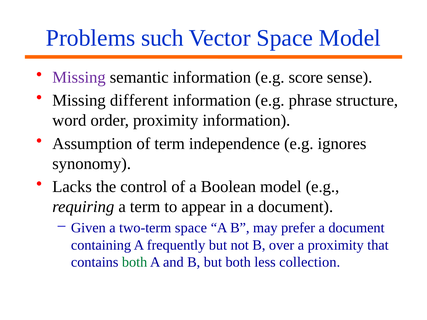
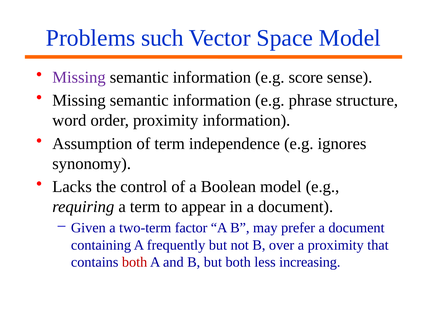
different at (139, 101): different -> semantic
two-term space: space -> factor
both at (135, 262) colour: green -> red
collection: collection -> increasing
